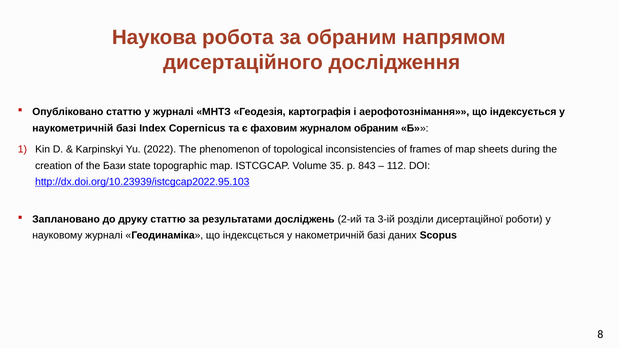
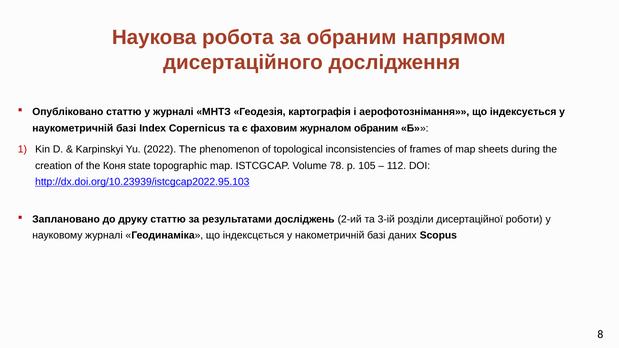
Бази: Бази -> Коня
35: 35 -> 78
843: 843 -> 105
